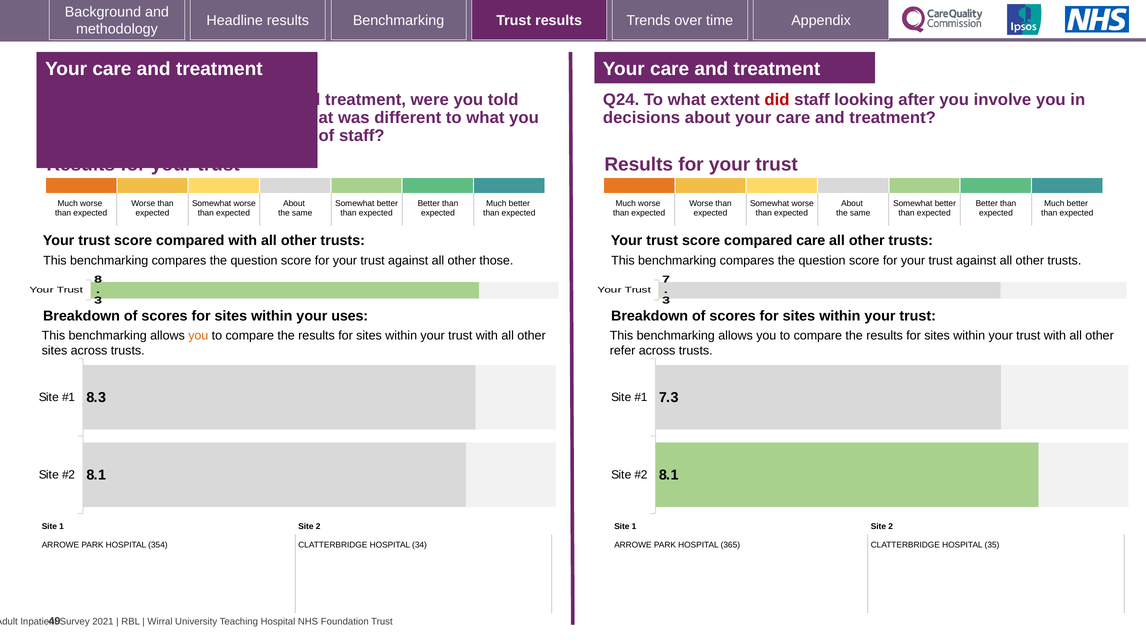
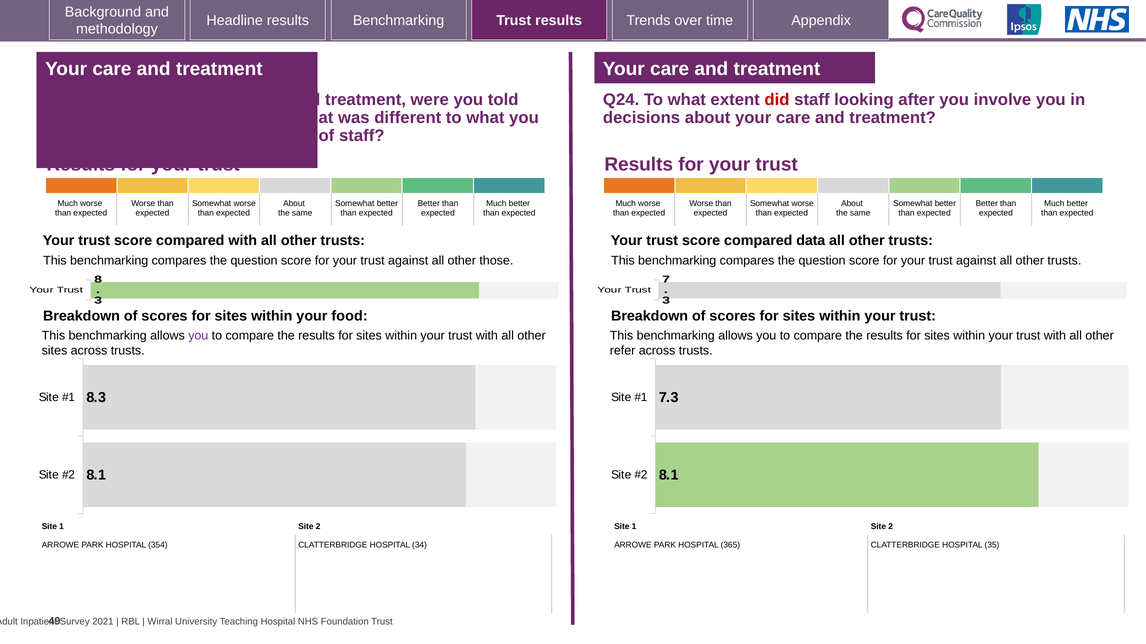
compared care: care -> data
uses: uses -> food
you at (198, 336) colour: orange -> purple
